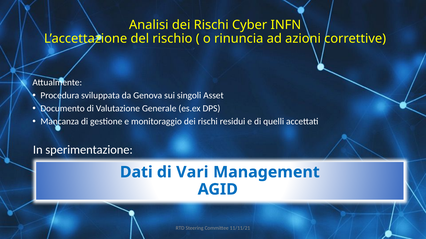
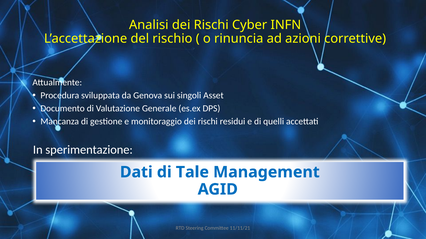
Vari: Vari -> Tale
